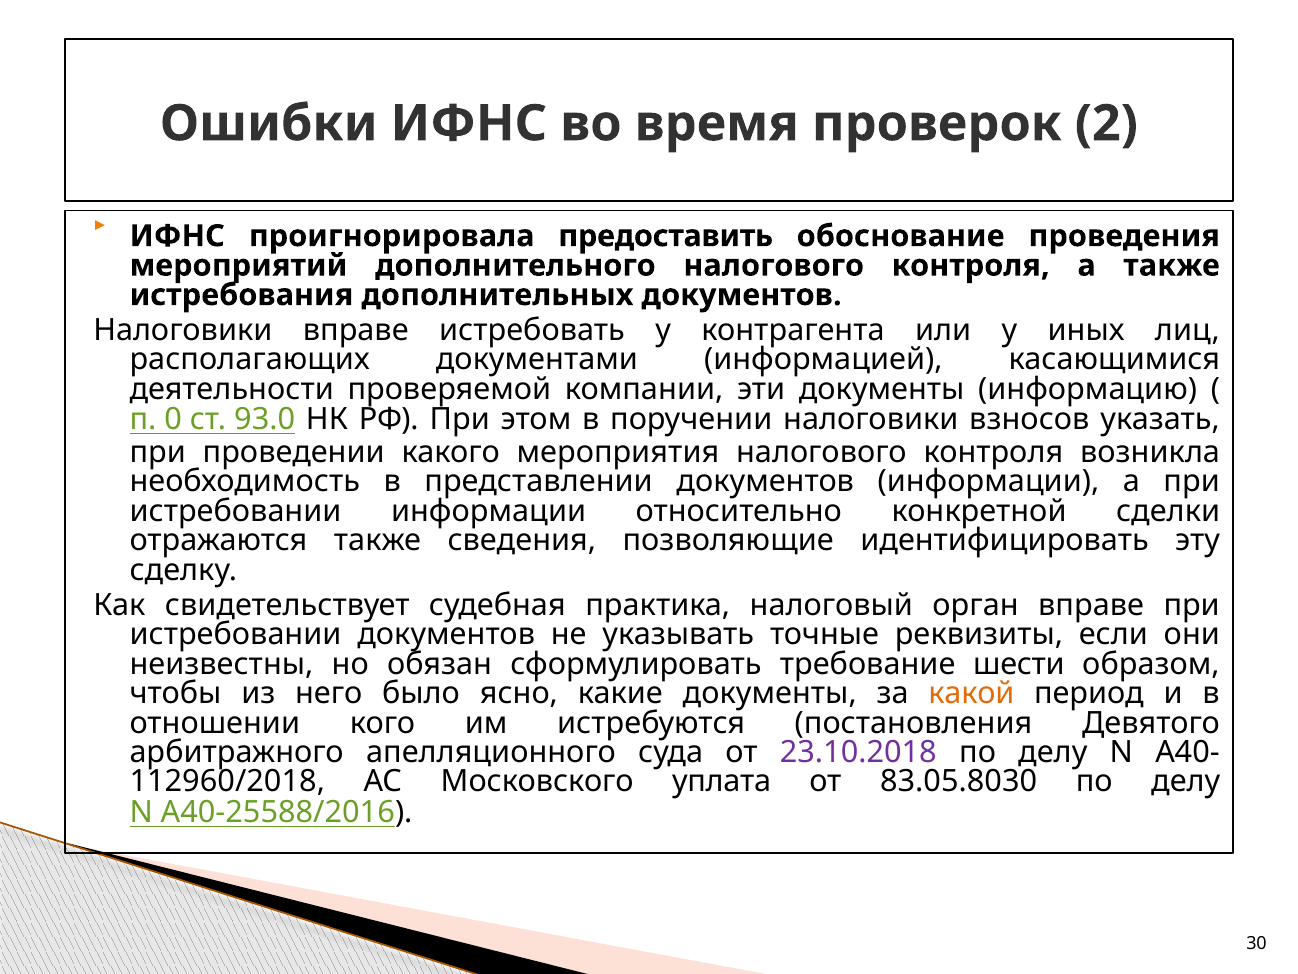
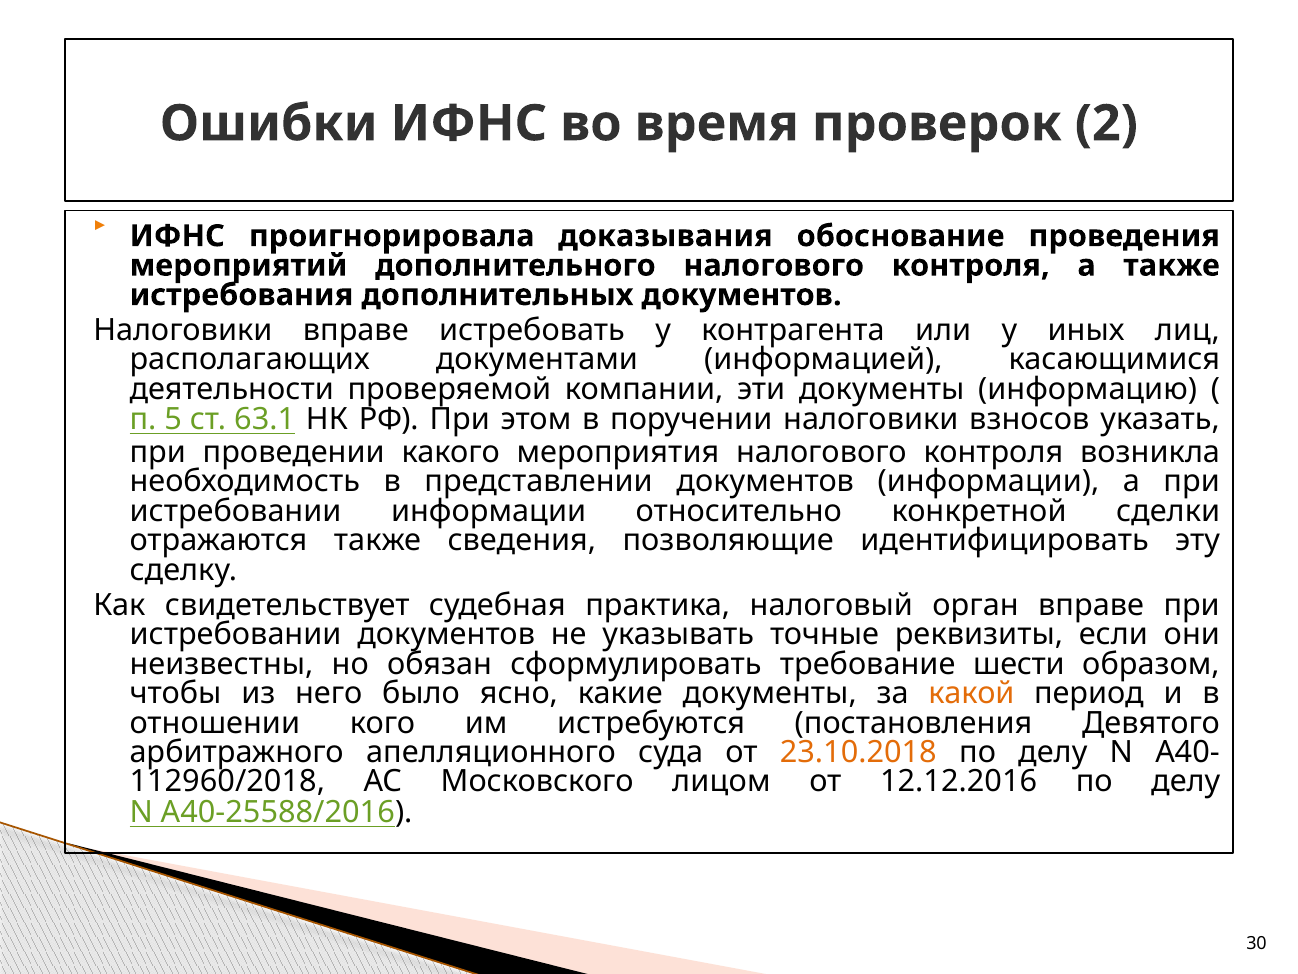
предоставить: предоставить -> доказывания
0: 0 -> 5
93.0: 93.0 -> 63.1
23.10.2018 colour: purple -> orange
уплата: уплата -> лицом
83.05.8030: 83.05.8030 -> 12.12.2016
